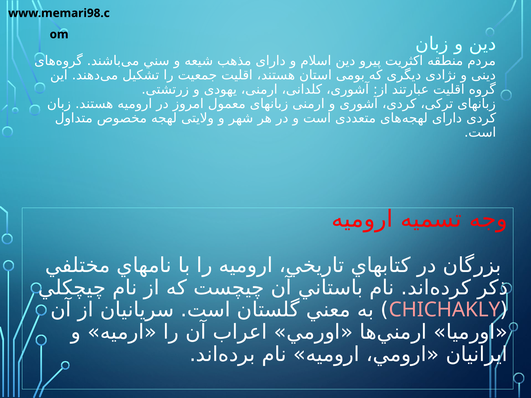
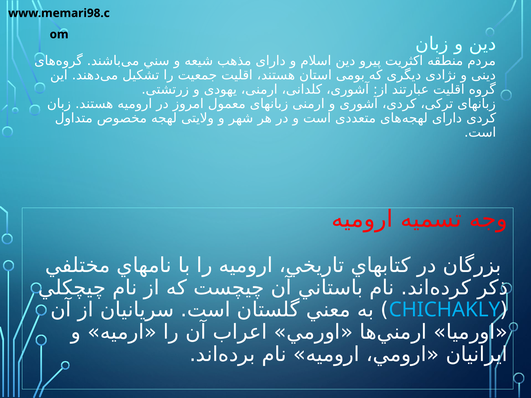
CHICHAKLY colour: pink -> light blue
